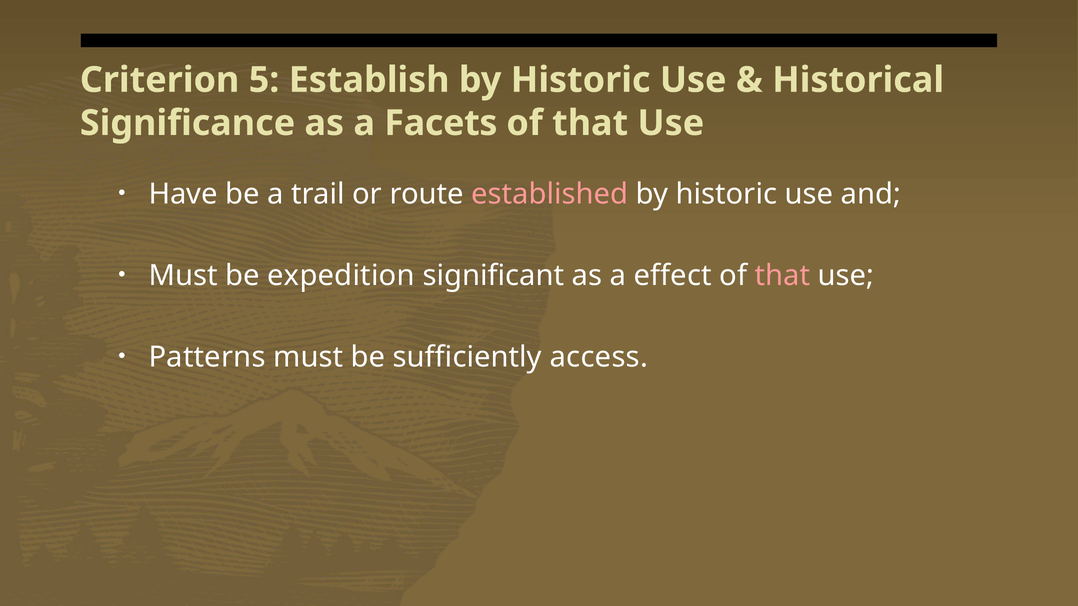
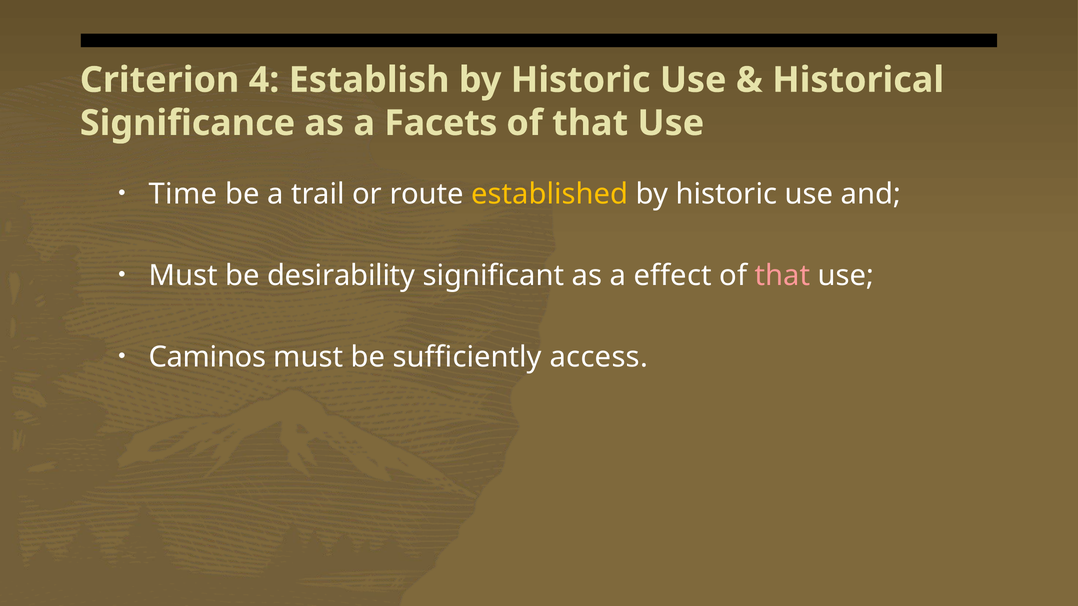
5: 5 -> 4
Have: Have -> Time
established colour: pink -> yellow
expedition: expedition -> desirability
Patterns: Patterns -> Caminos
